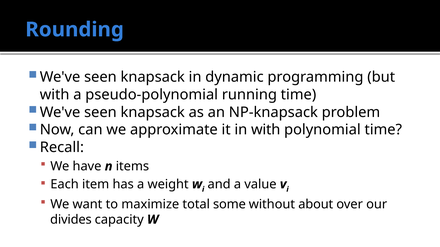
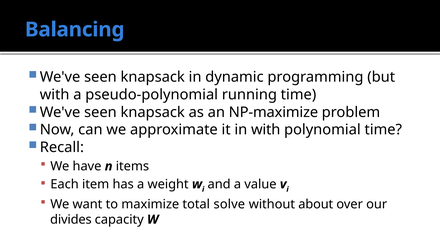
Rounding: Rounding -> Balancing
NP-knapsack: NP-knapsack -> NP-maximize
some: some -> solve
